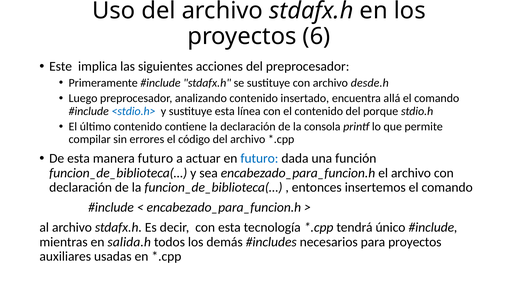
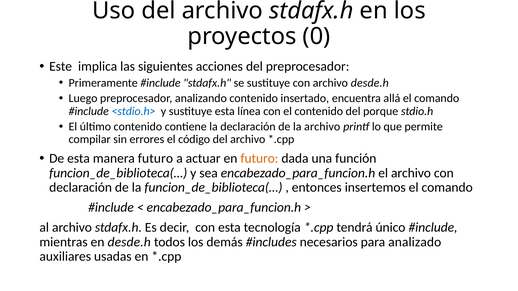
6: 6 -> 0
la consola: consola -> archivo
futuro at (259, 159) colour: blue -> orange
en salida.h: salida.h -> desde.h
para proyectos: proyectos -> analizado
